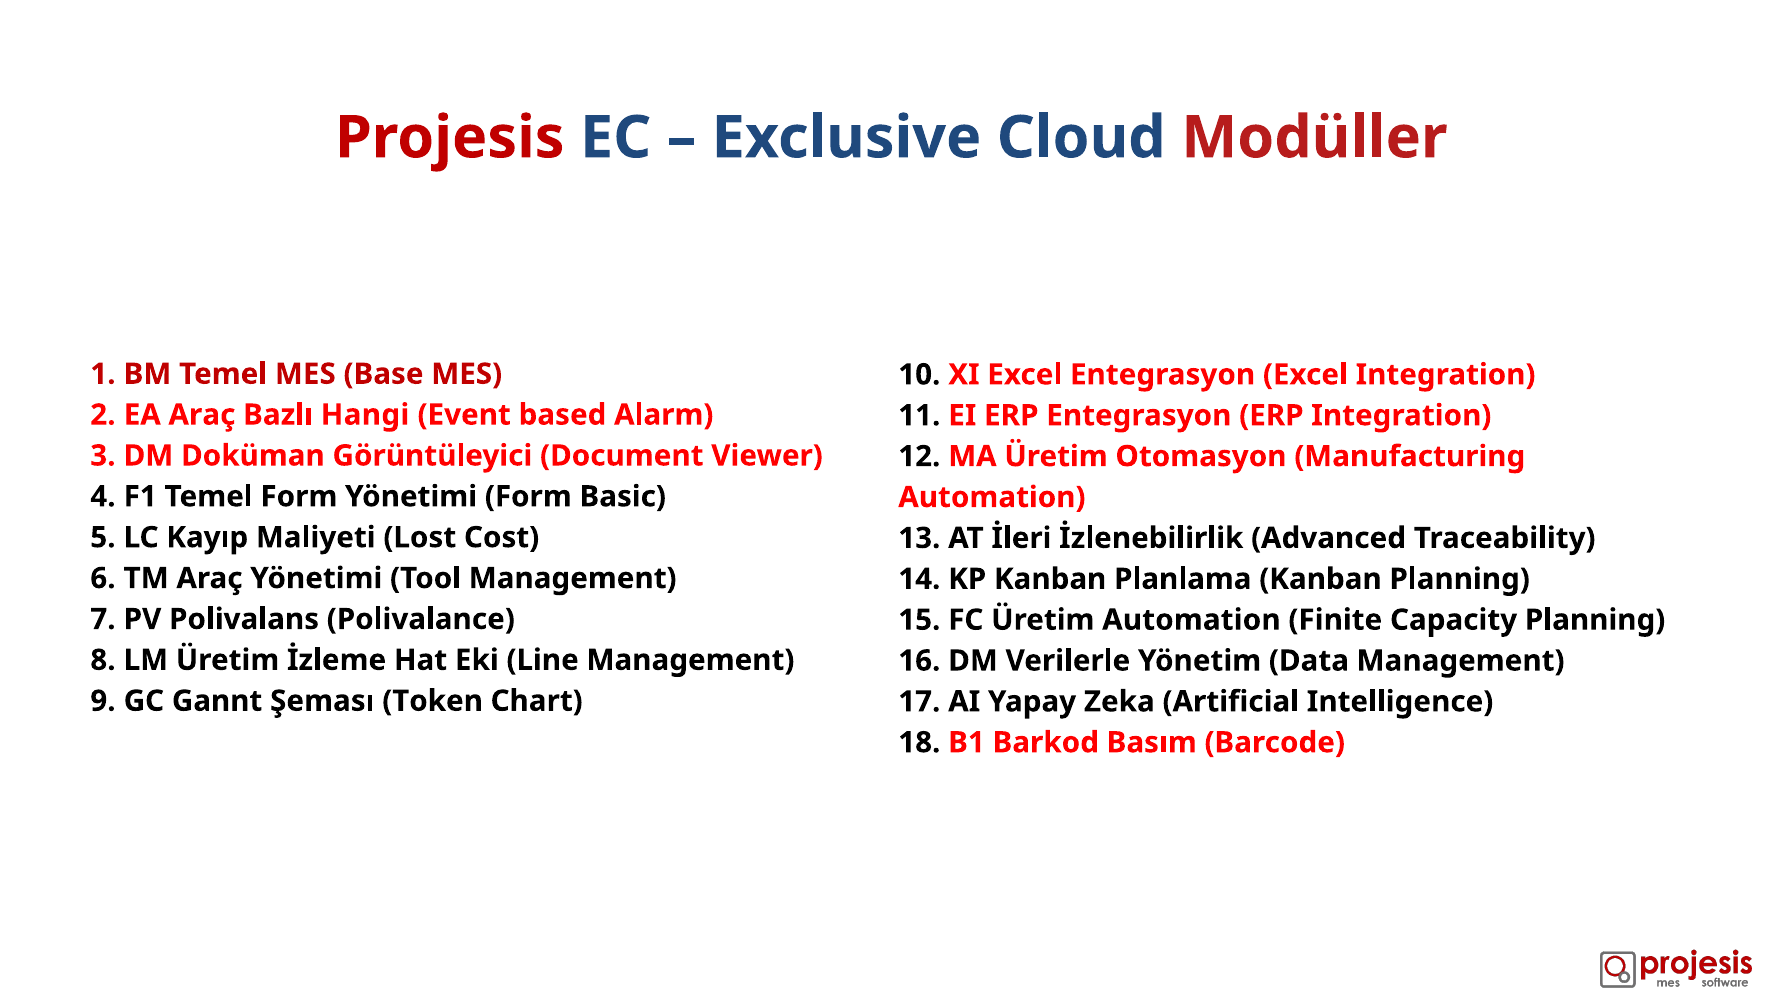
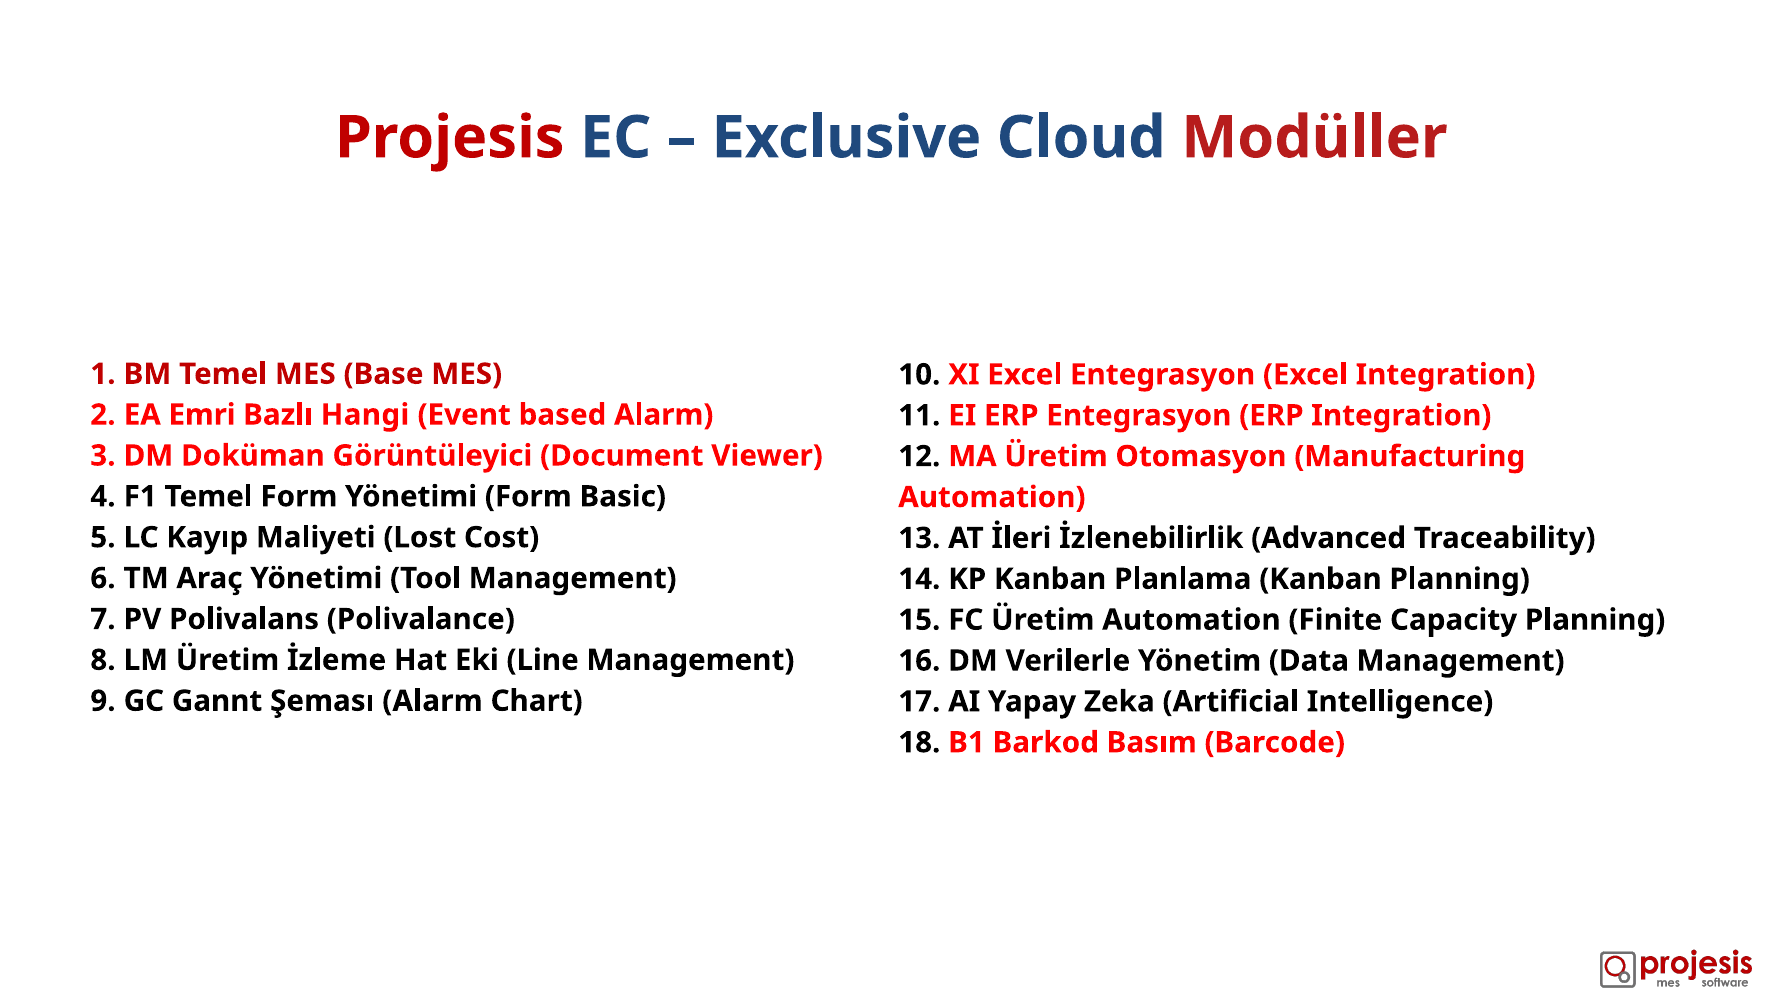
EA Araç: Araç -> Emri
Şeması Token: Token -> Alarm
